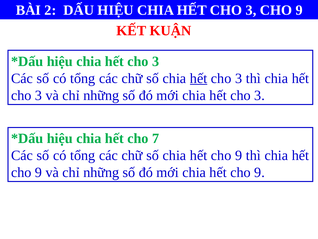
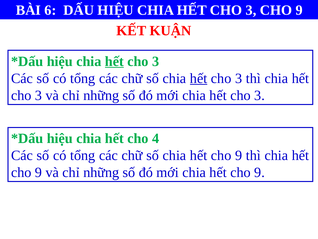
2: 2 -> 6
hết at (114, 61) underline: none -> present
7: 7 -> 4
